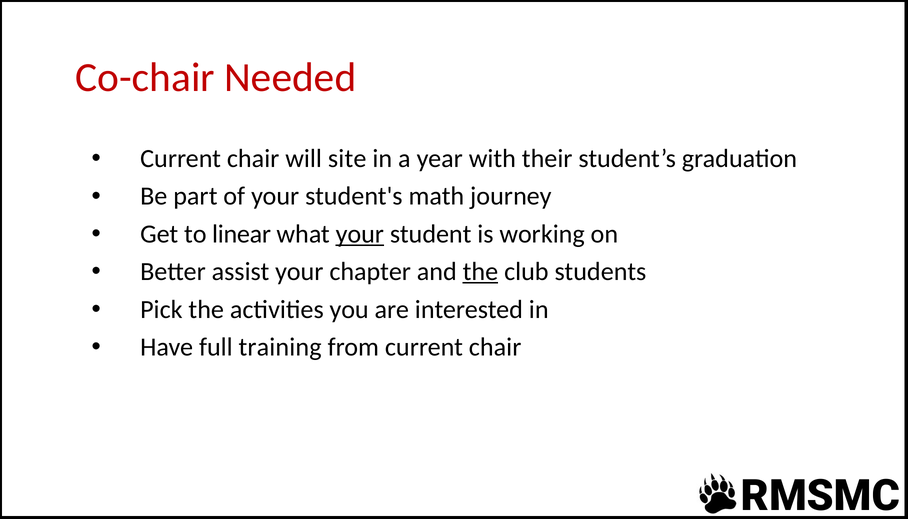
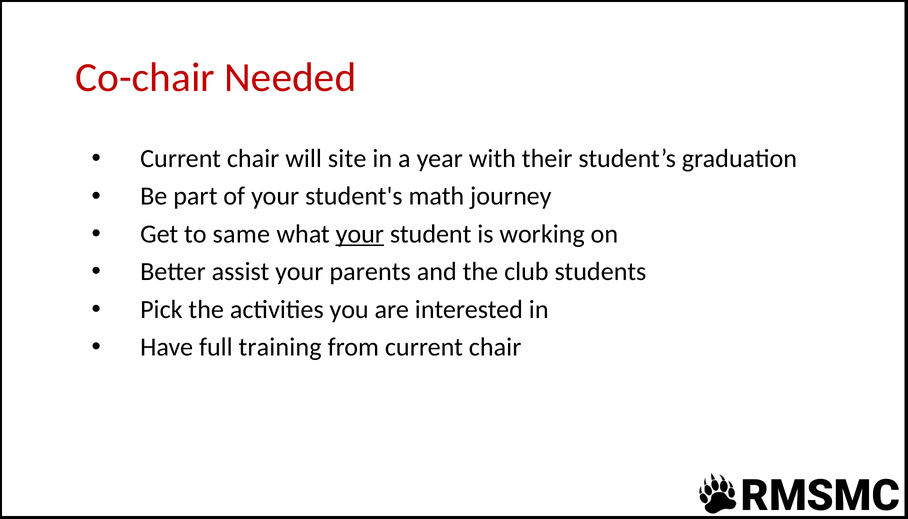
linear: linear -> same
chapter: chapter -> parents
the at (480, 272) underline: present -> none
